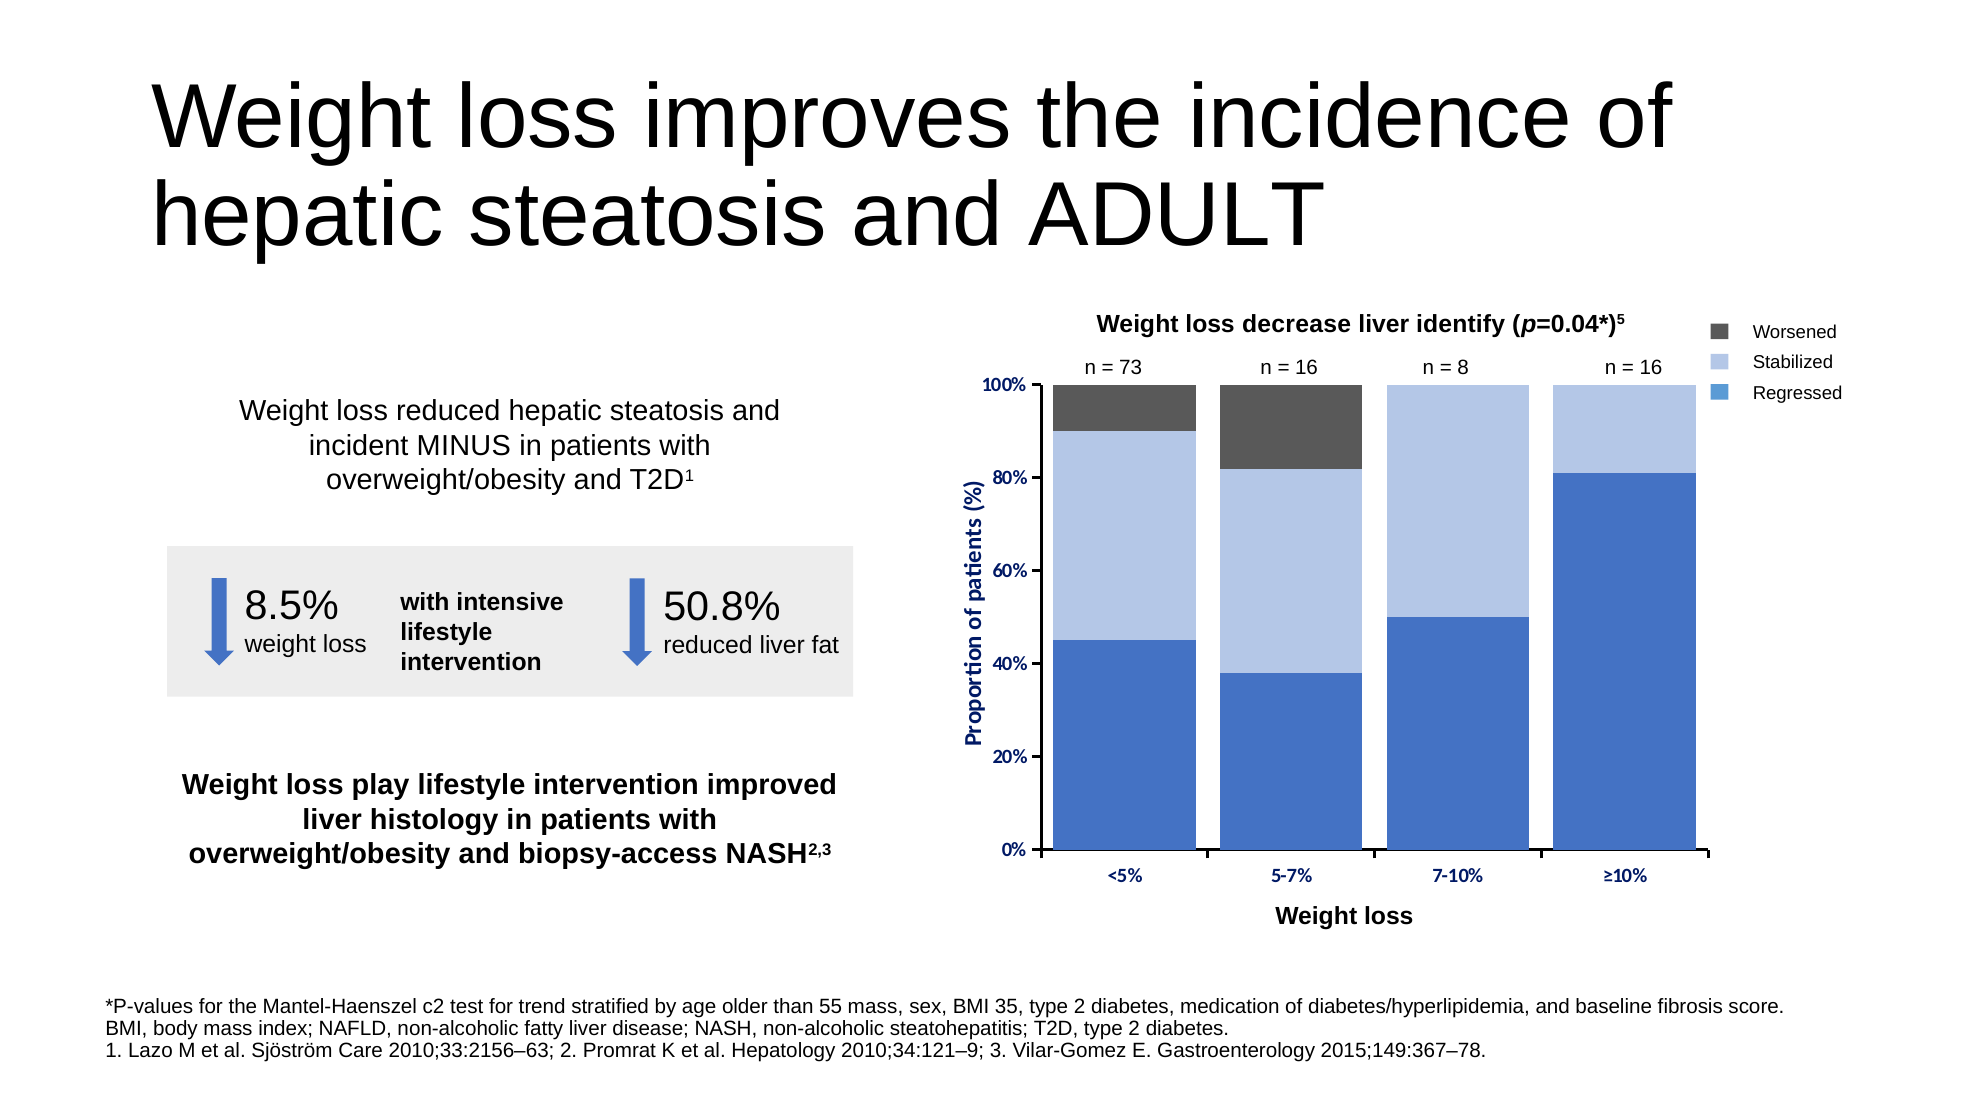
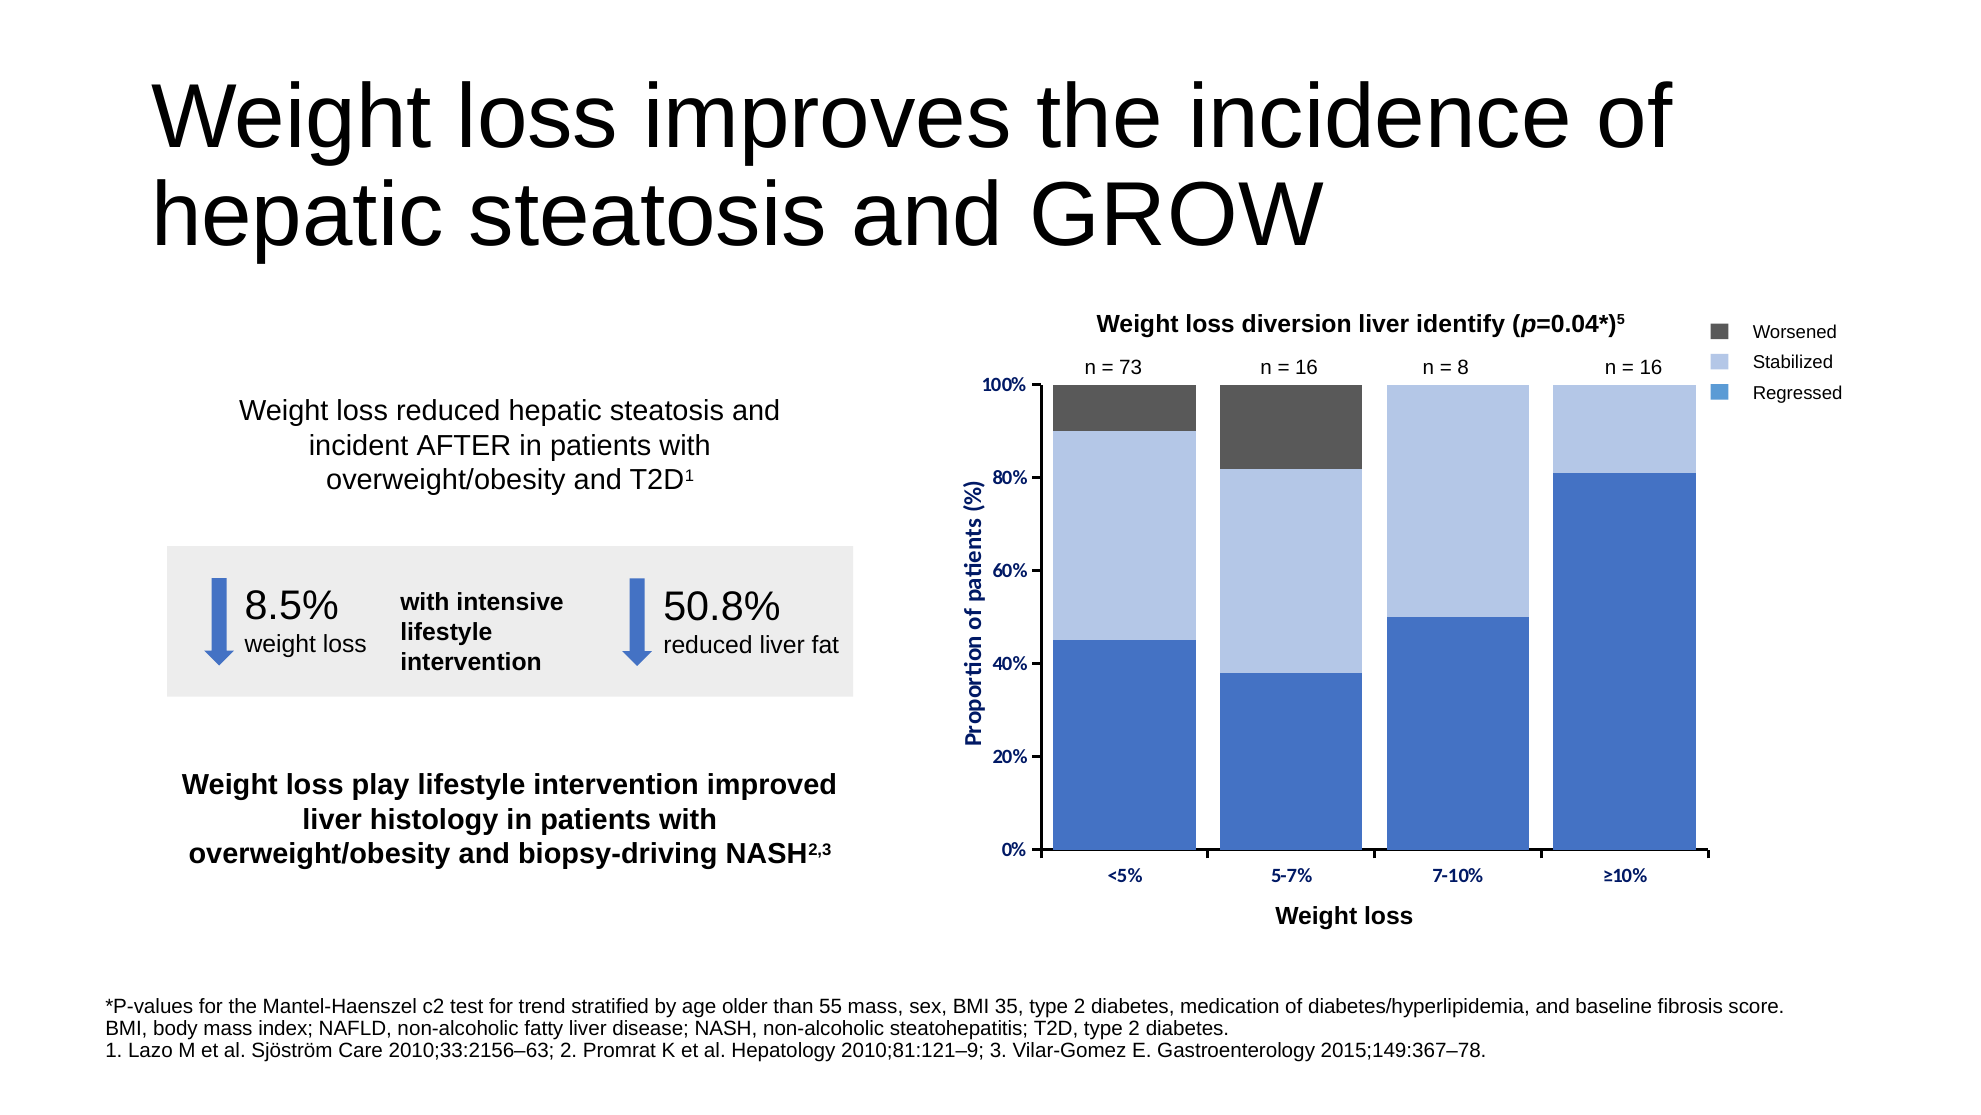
ADULT: ADULT -> GROW
decrease: decrease -> diversion
MINUS: MINUS -> AFTER
biopsy-access: biopsy-access -> biopsy-driving
2010;34:121–9: 2010;34:121–9 -> 2010;81:121–9
